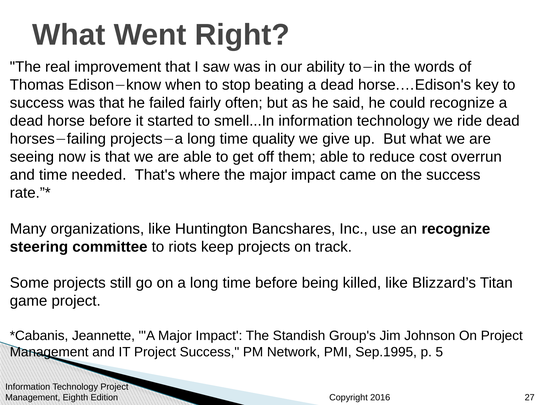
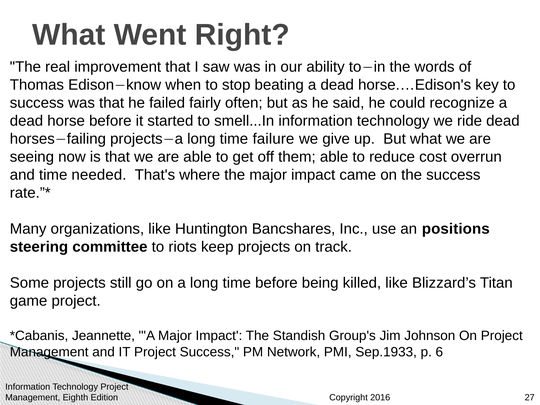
quality: quality -> failure
an recognize: recognize -> positions
Sep.1995: Sep.1995 -> Sep.1933
5: 5 -> 6
